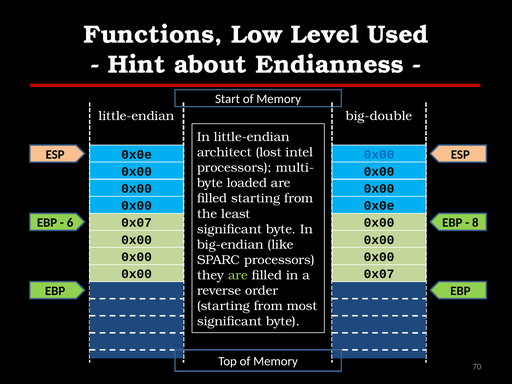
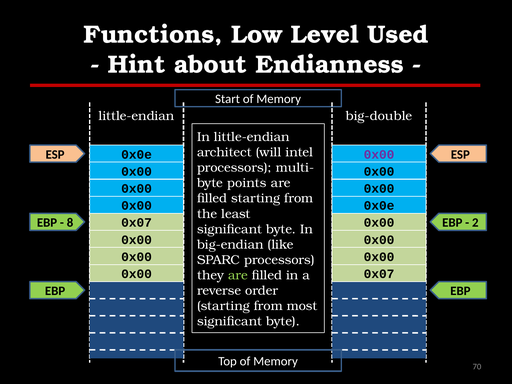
lost: lost -> will
0x00 at (379, 154) colour: blue -> purple
loaded: loaded -> points
6: 6 -> 8
8: 8 -> 2
